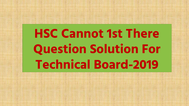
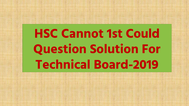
There: There -> Could
